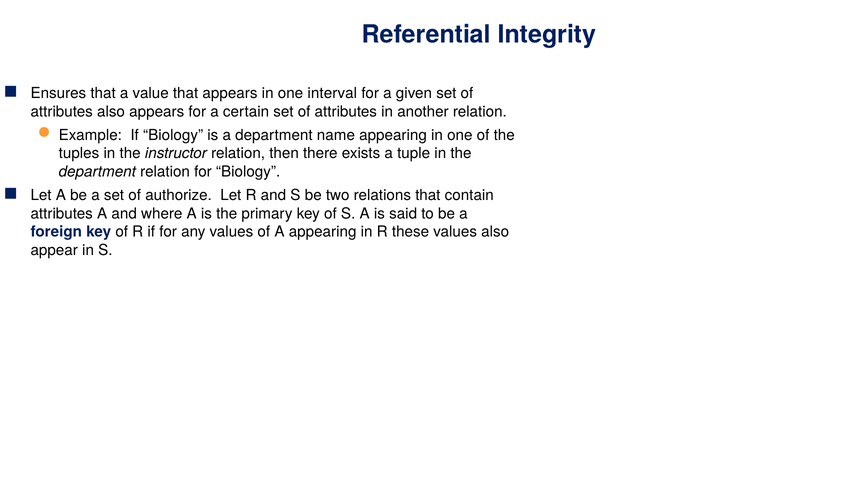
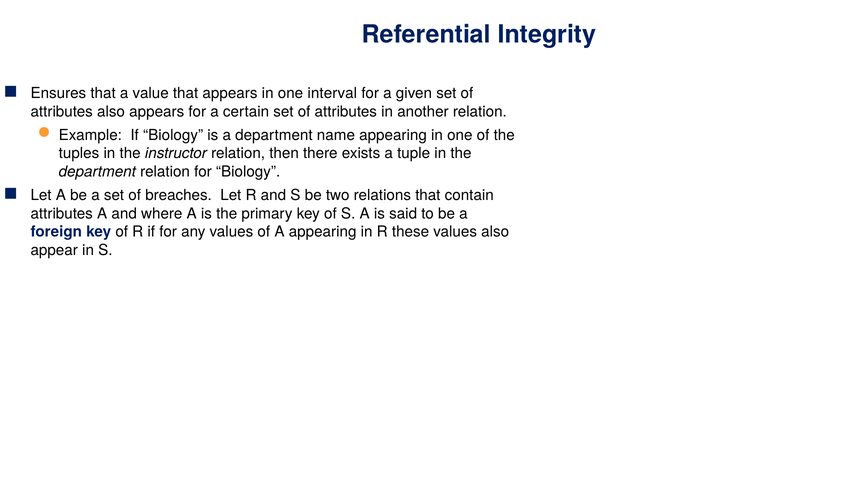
authorize: authorize -> breaches
